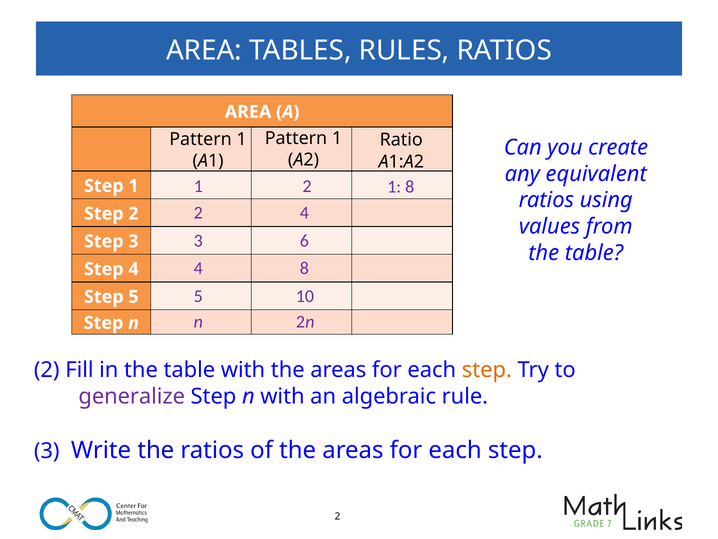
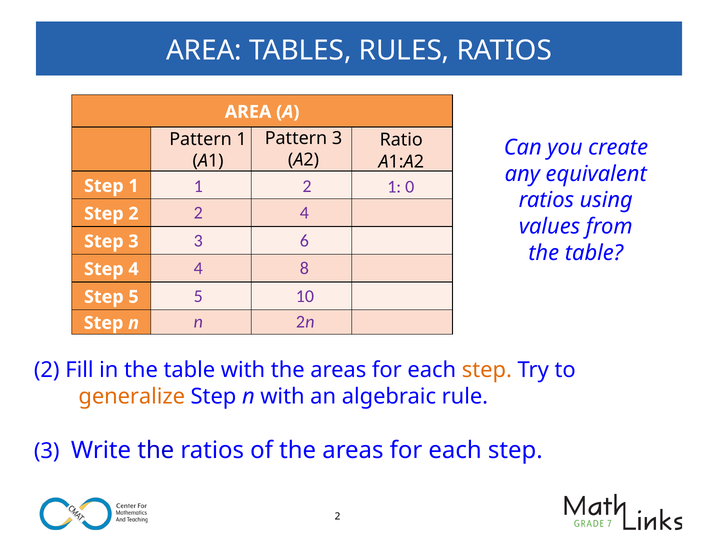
1 at (337, 138): 1 -> 3
1 8: 8 -> 0
generalize colour: purple -> orange
